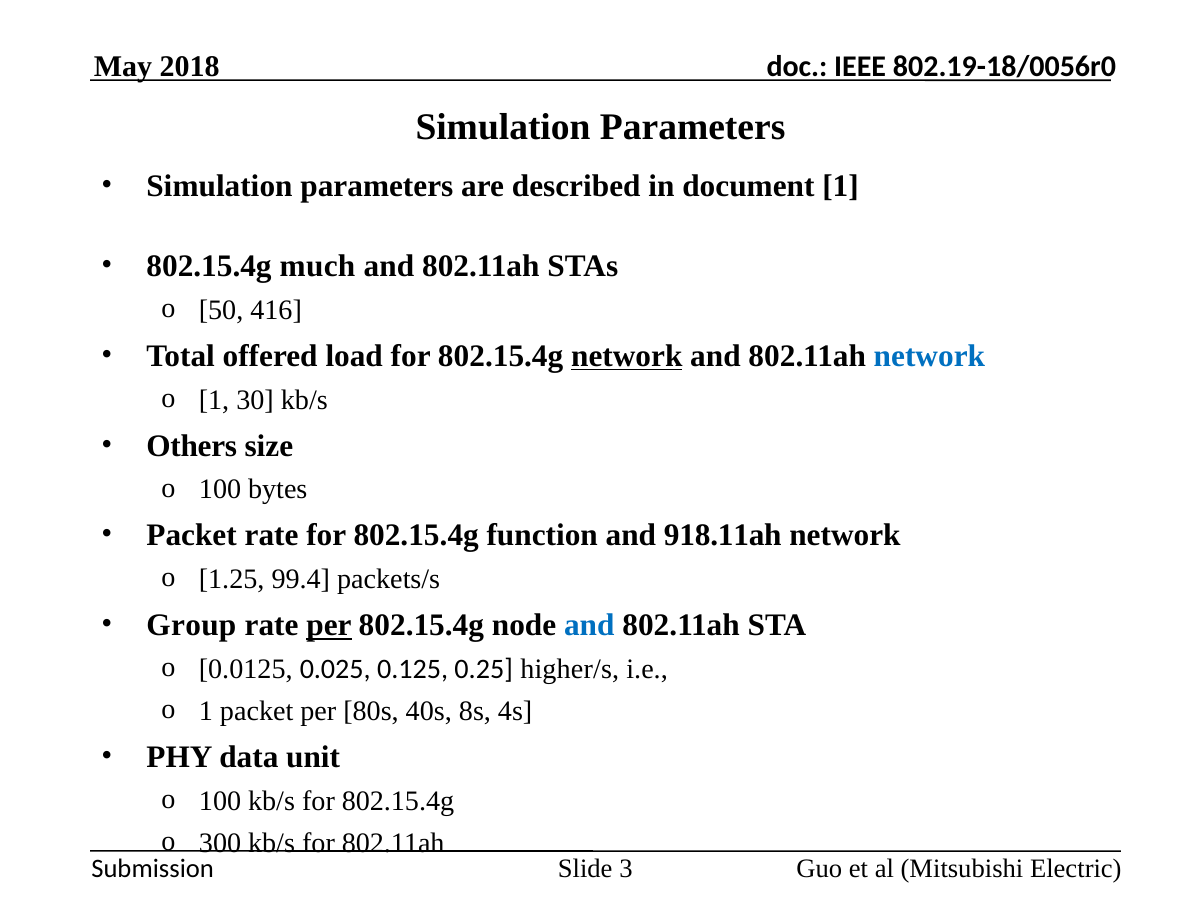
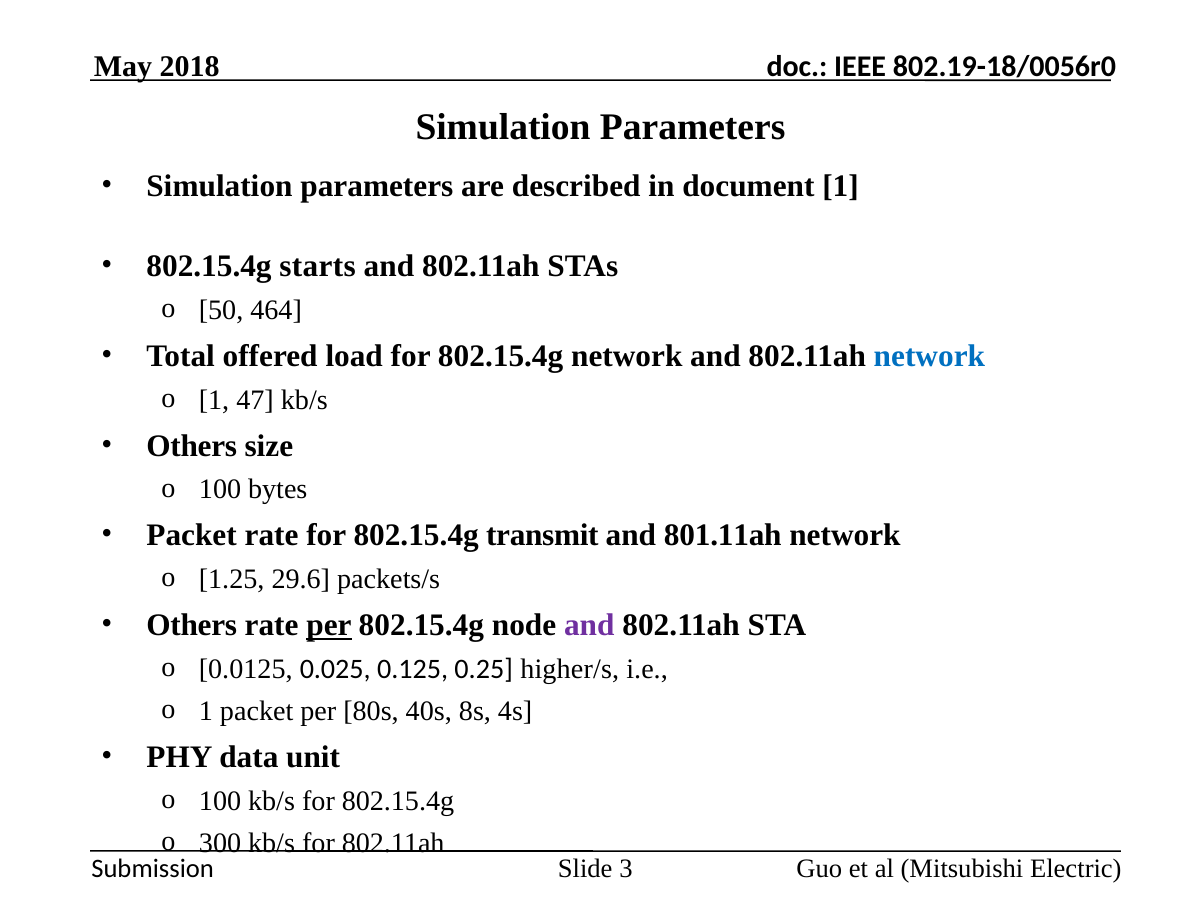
much: much -> starts
416: 416 -> 464
network at (627, 356) underline: present -> none
30: 30 -> 47
function: function -> transmit
918.11ah: 918.11ah -> 801.11ah
99.4: 99.4 -> 29.6
Group at (191, 625): Group -> Others
and at (589, 625) colour: blue -> purple
